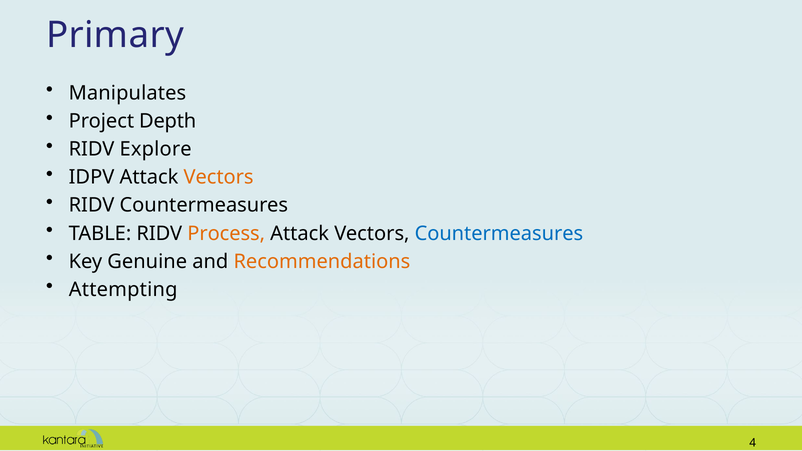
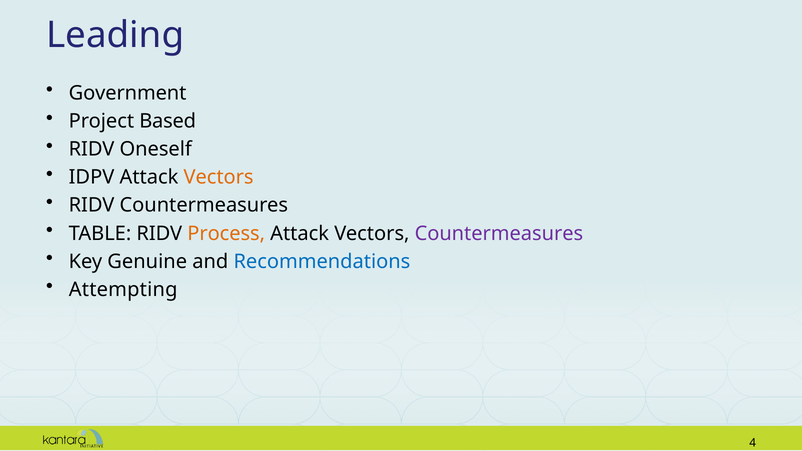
Primary: Primary -> Leading
Manipulates: Manipulates -> Government
Depth: Depth -> Based
Explore: Explore -> Oneself
Countermeasures at (499, 233) colour: blue -> purple
Recommendations colour: orange -> blue
